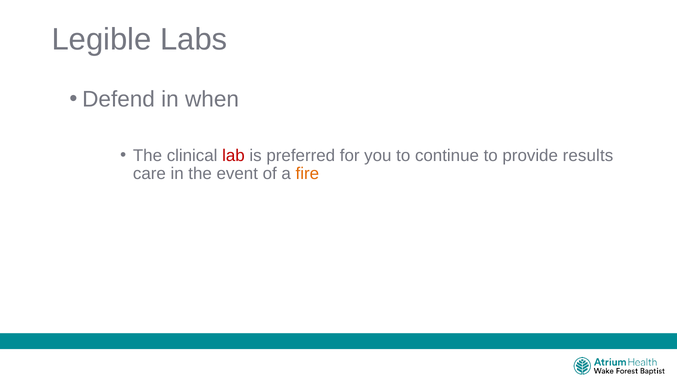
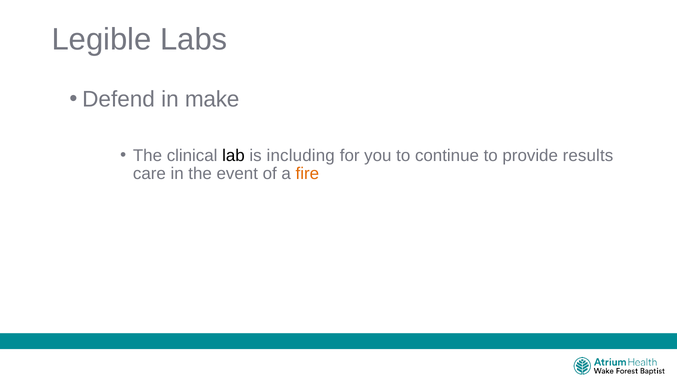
when: when -> make
lab colour: red -> black
preferred: preferred -> including
